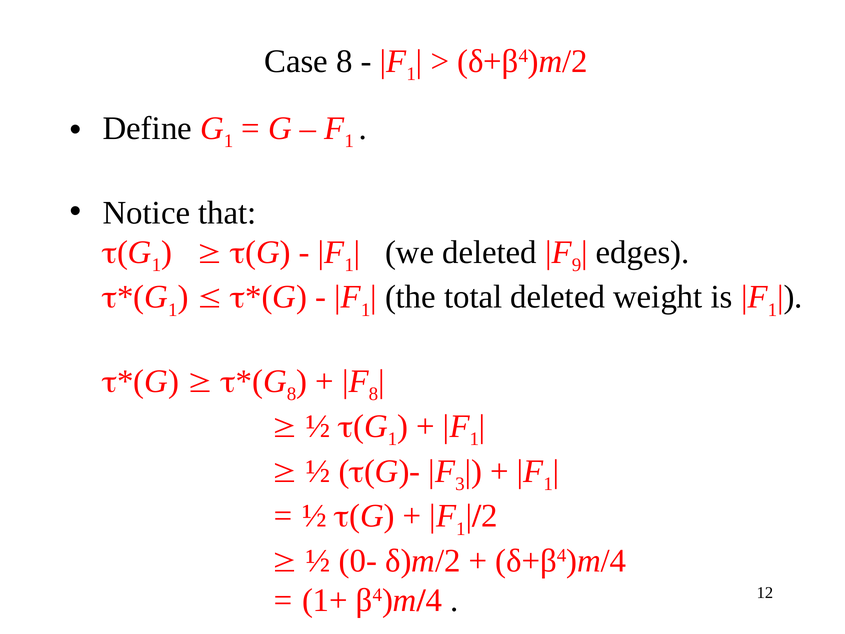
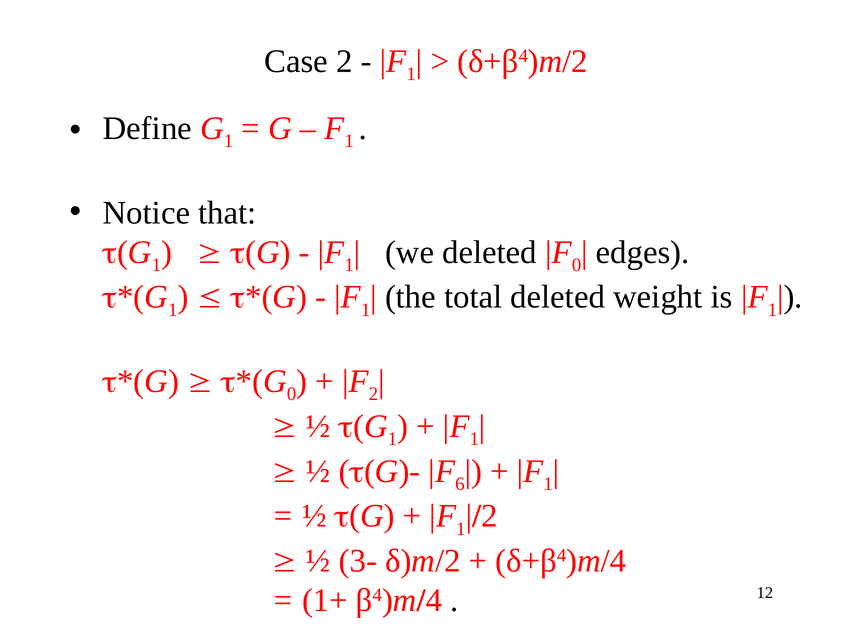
Case 8: 8 -> 2
9 at (577, 265): 9 -> 0
8 at (292, 394): 8 -> 0
8 at (373, 394): 8 -> 2
3: 3 -> 6
0-: 0- -> 3-
